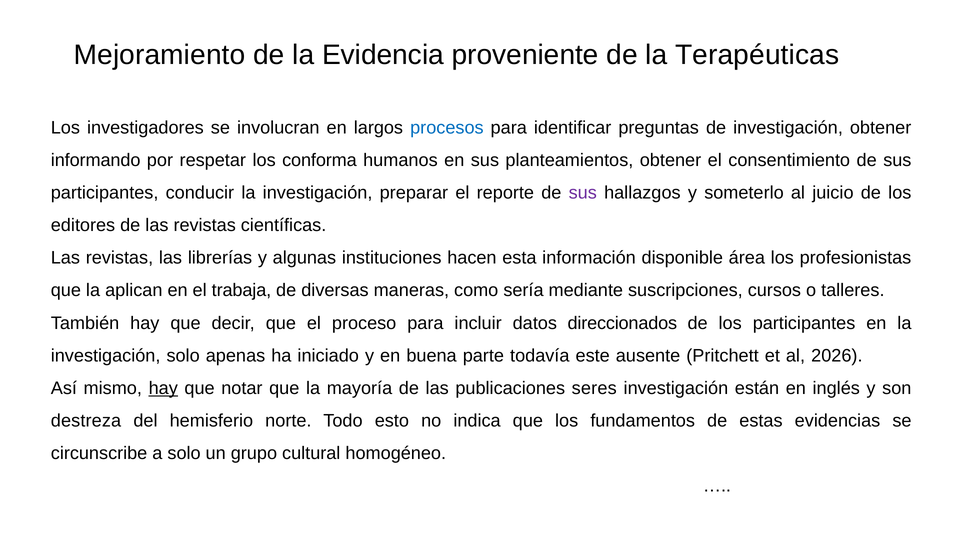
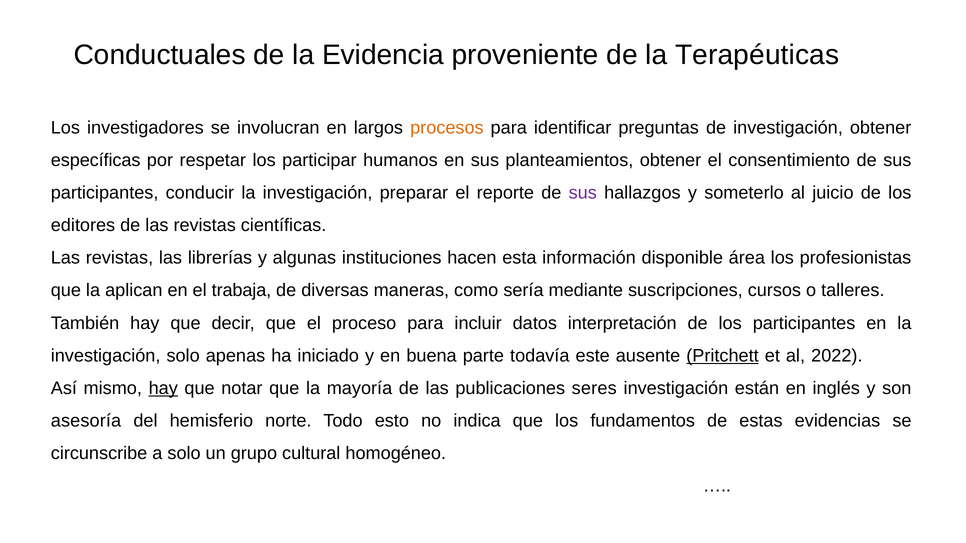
Mejoramiento: Mejoramiento -> Conductuales
procesos colour: blue -> orange
informando: informando -> específicas
conforma: conforma -> participar
direccionados: direccionados -> interpretación
Pritchett underline: none -> present
2026: 2026 -> 2022
destreza: destreza -> asesoría
